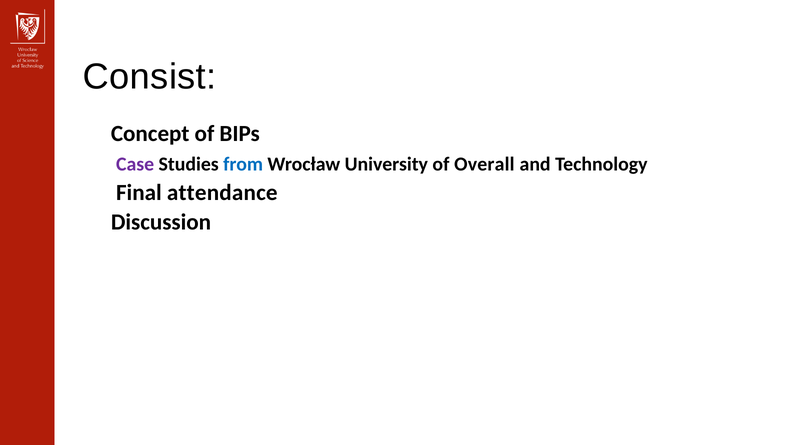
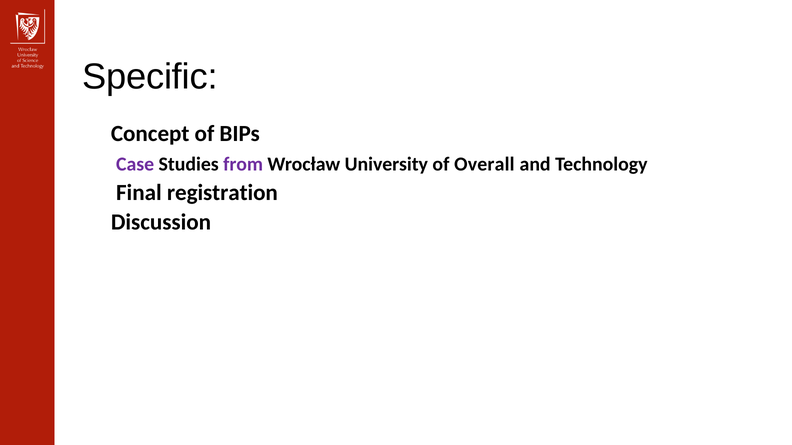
Consist: Consist -> Specific
from colour: blue -> purple
attendance: attendance -> registration
